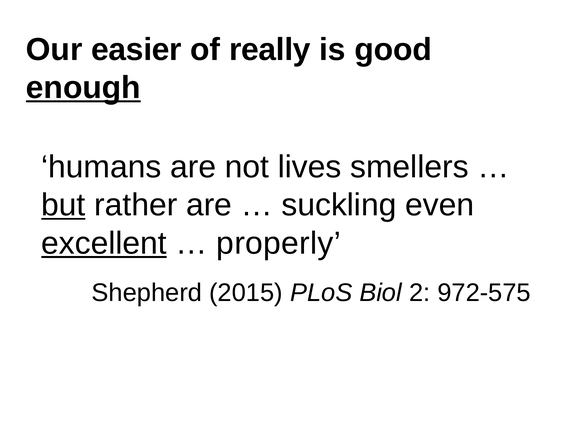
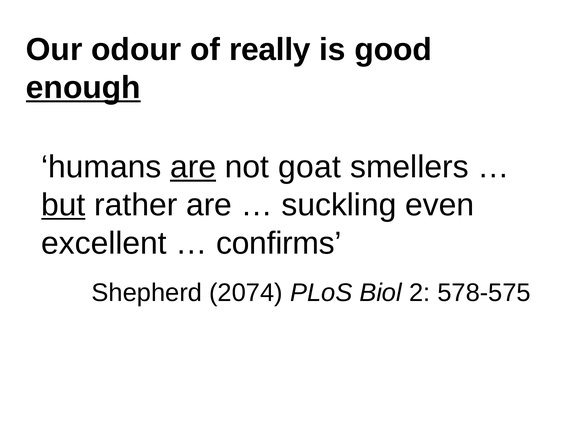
easier: easier -> odour
are at (193, 167) underline: none -> present
lives: lives -> goat
excellent underline: present -> none
properly: properly -> confirms
2015: 2015 -> 2074
972-575: 972-575 -> 578-575
